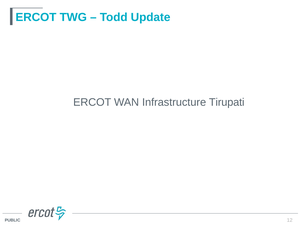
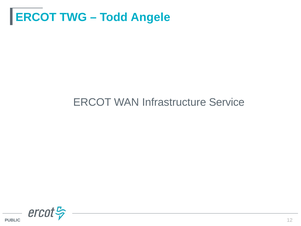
Update: Update -> Angele
Tirupati: Tirupati -> Service
